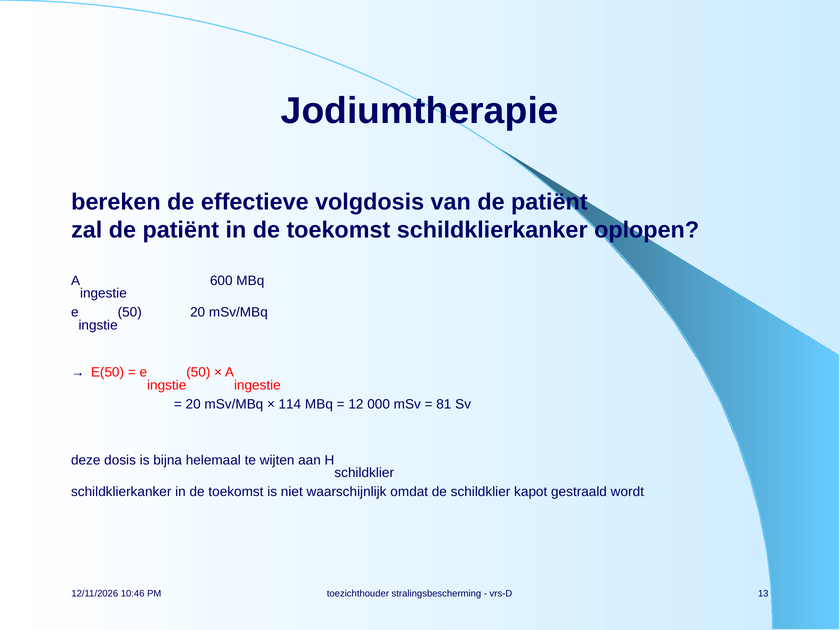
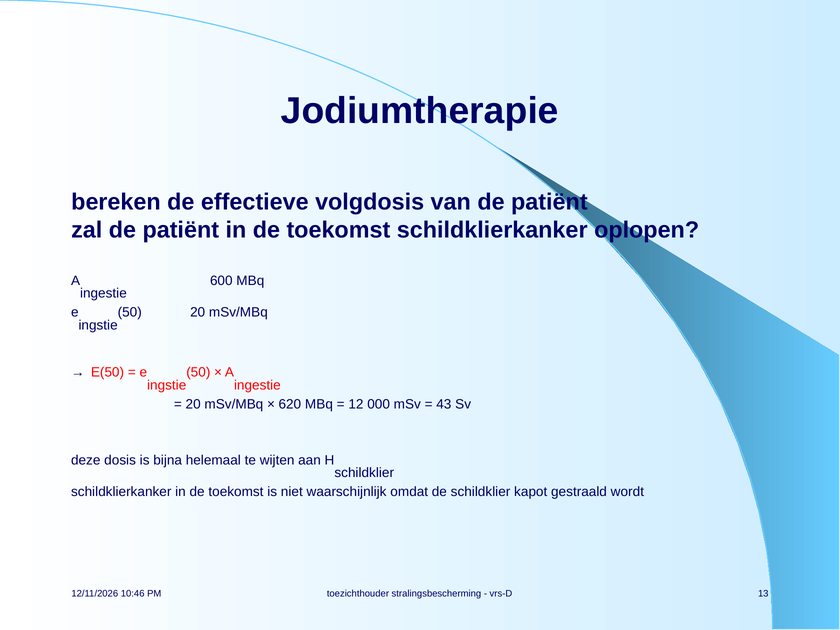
114: 114 -> 620
81: 81 -> 43
